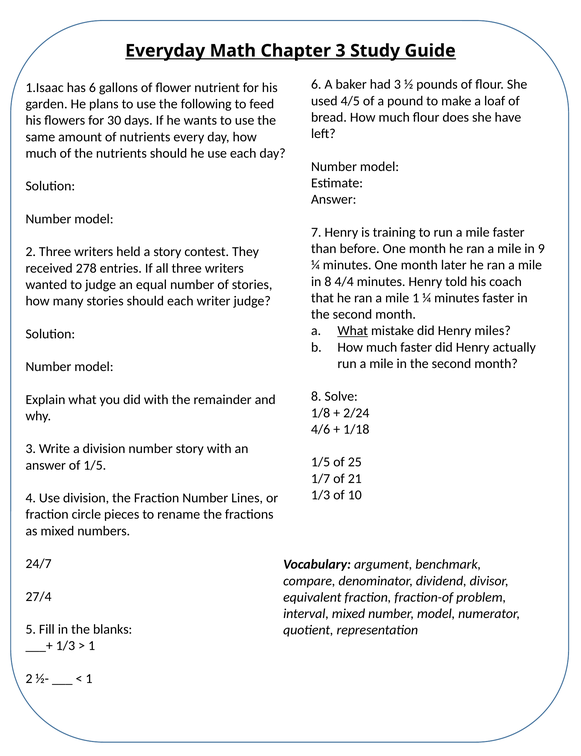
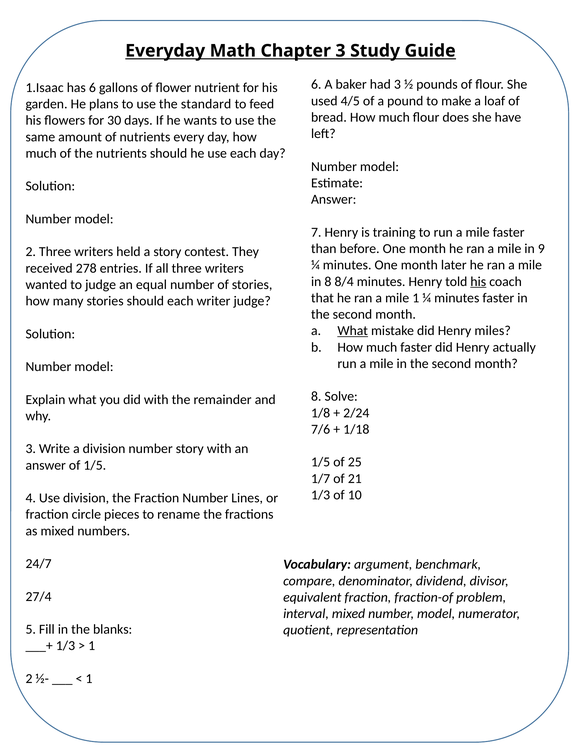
following: following -> standard
4/4: 4/4 -> 8/4
his at (478, 282) underline: none -> present
4/6: 4/6 -> 7/6
